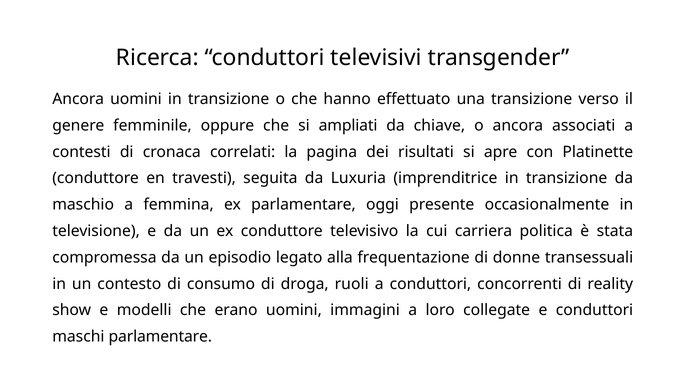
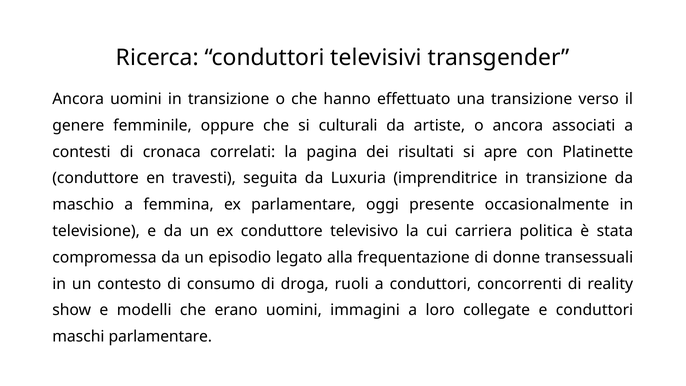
ampliati: ampliati -> culturali
chiave: chiave -> artiste
